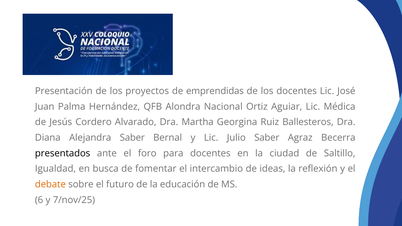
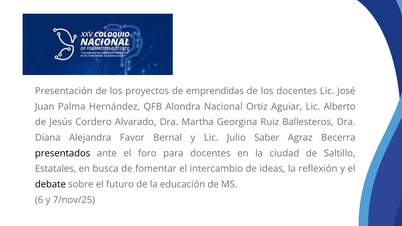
Médica: Médica -> Alberto
Alejandra Saber: Saber -> Favor
Igualdad: Igualdad -> Estatales
debate colour: orange -> black
